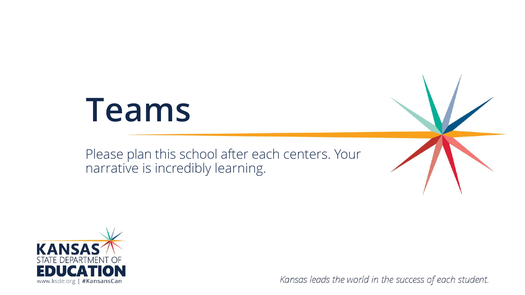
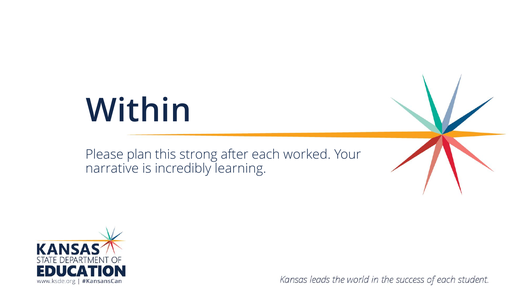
Teams: Teams -> Within
school: school -> strong
centers: centers -> worked
